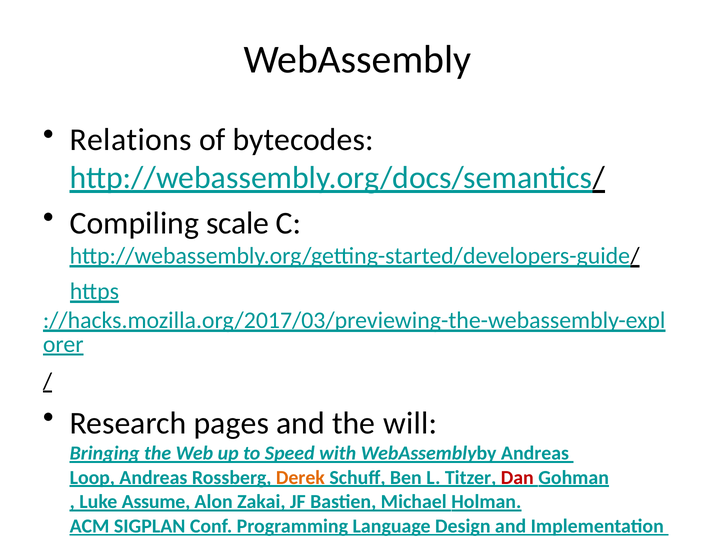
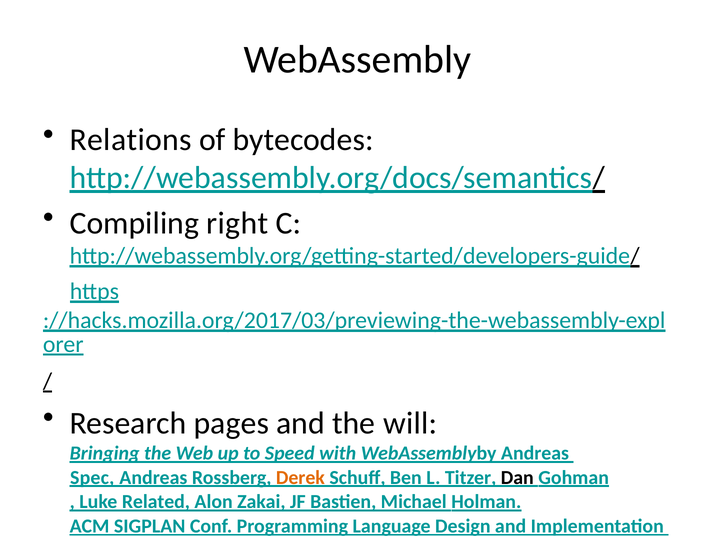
scale: scale -> right
Loop: Loop -> Spec
Dan colour: red -> black
Assume: Assume -> Related
